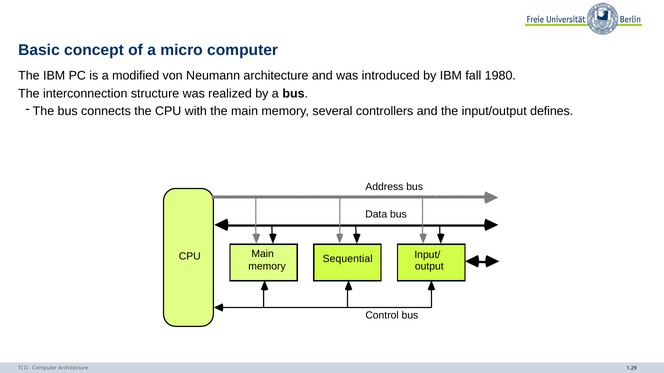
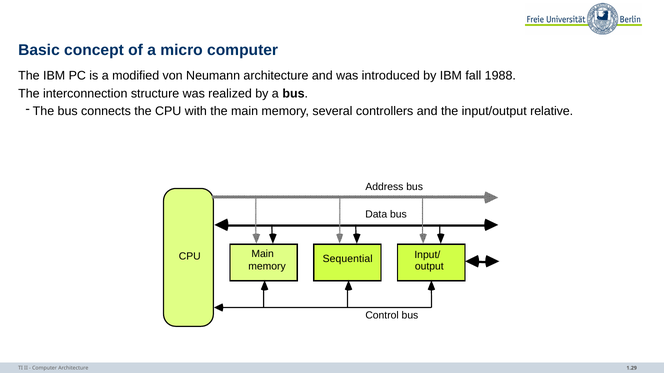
1980: 1980 -> 1988
defines: defines -> relative
